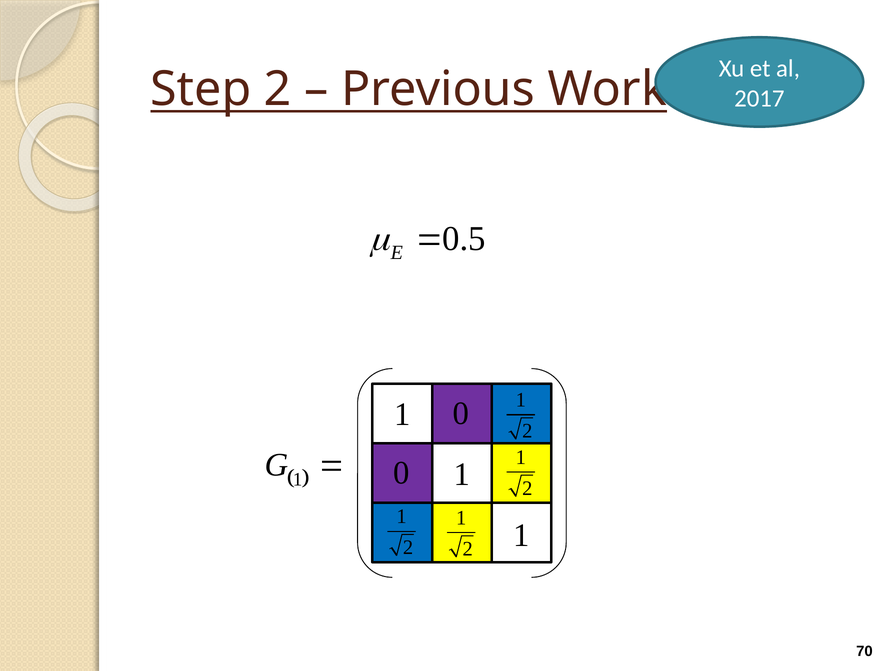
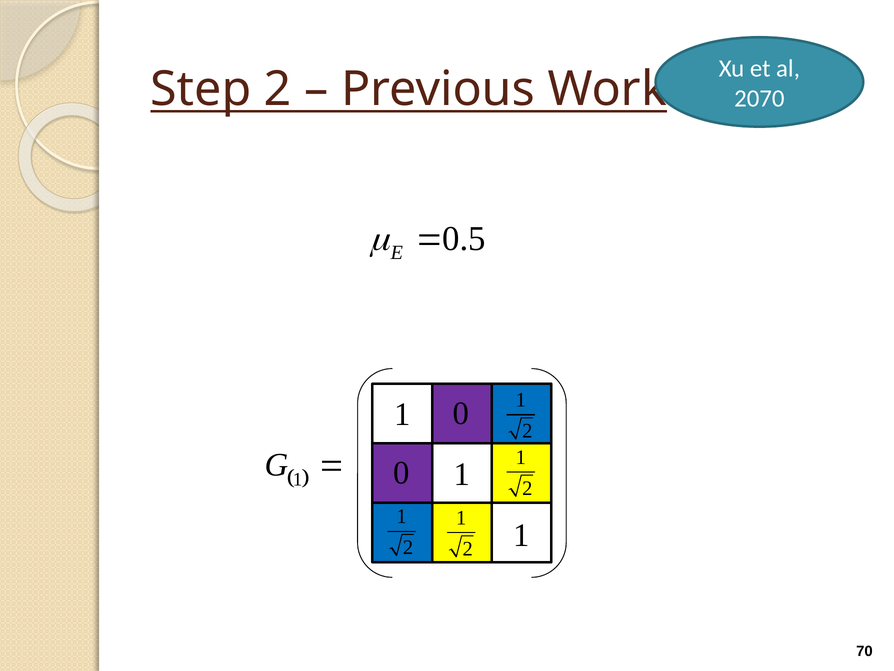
2017: 2017 -> 2070
